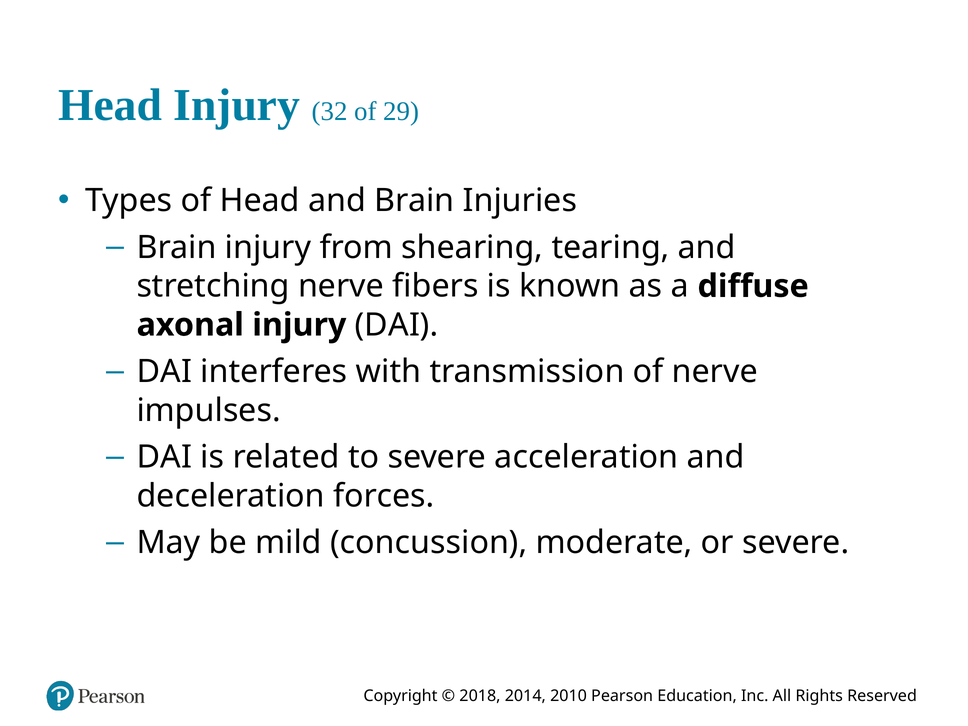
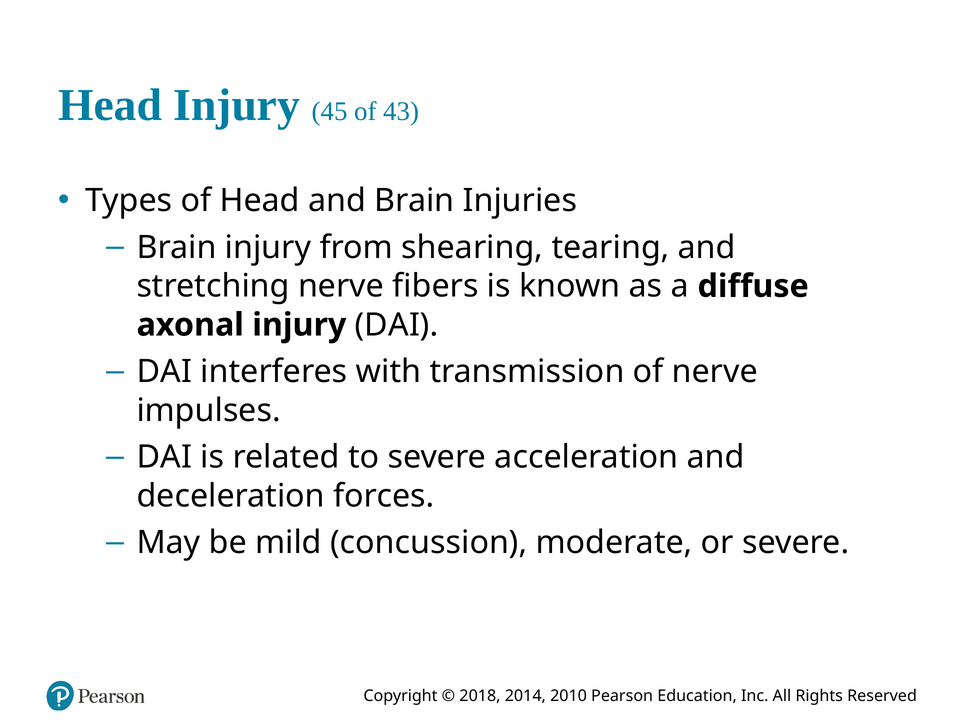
32: 32 -> 45
29: 29 -> 43
